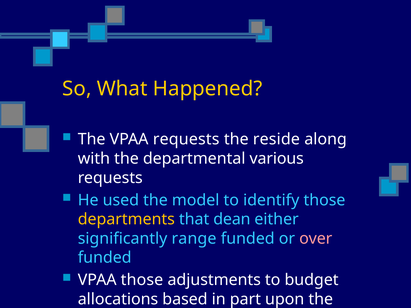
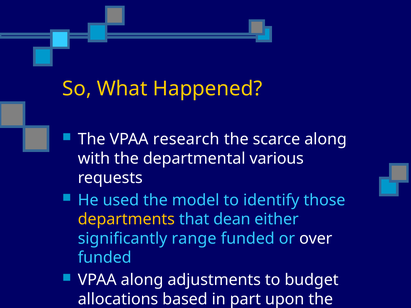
VPAA requests: requests -> research
reside: reside -> scarce
over colour: pink -> white
VPAA those: those -> along
